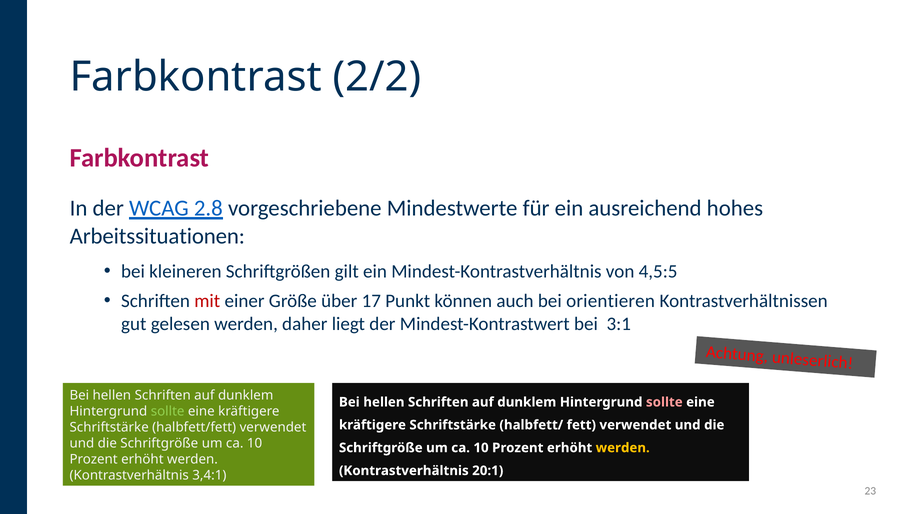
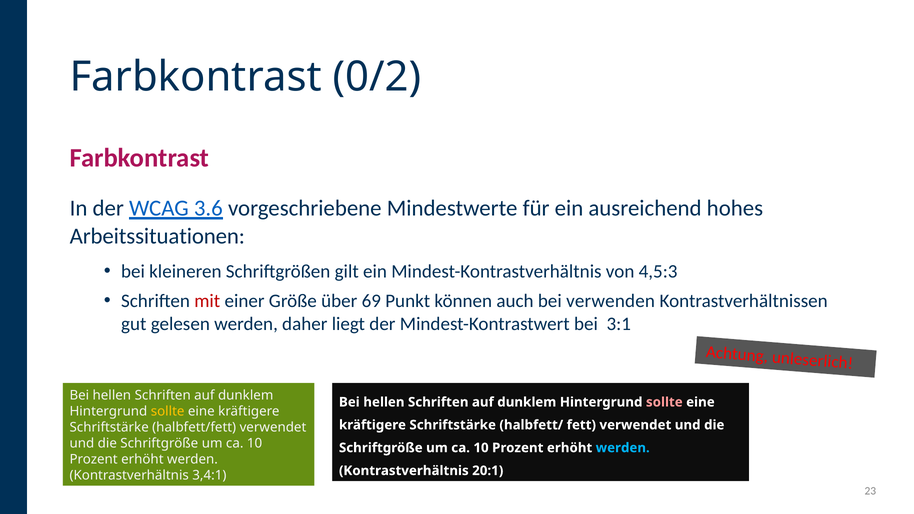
2/2: 2/2 -> 0/2
2.8: 2.8 -> 3.6
4,5:5: 4,5:5 -> 4,5:3
17: 17 -> 69
orientieren: orientieren -> verwenden
sollte at (168, 411) colour: light green -> yellow
werden at (623, 448) colour: yellow -> light blue
